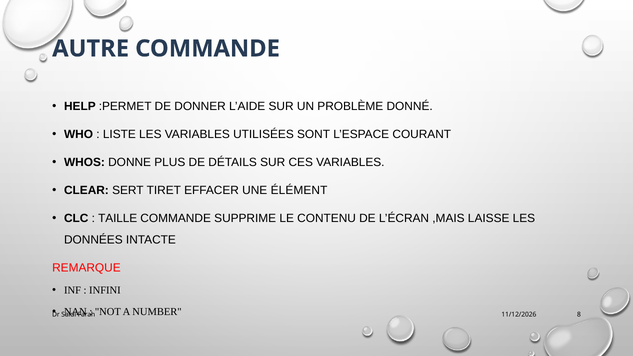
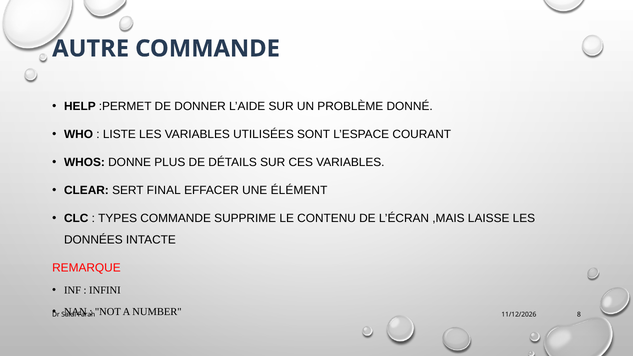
TIRET: TIRET -> FINAL
TAILLE: TAILLE -> TYPES
